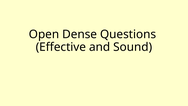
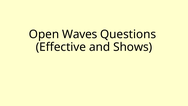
Dense: Dense -> Waves
Sound: Sound -> Shows
